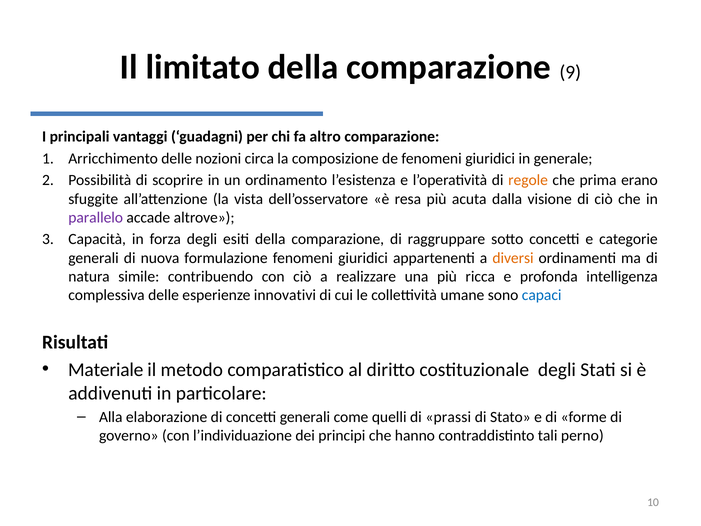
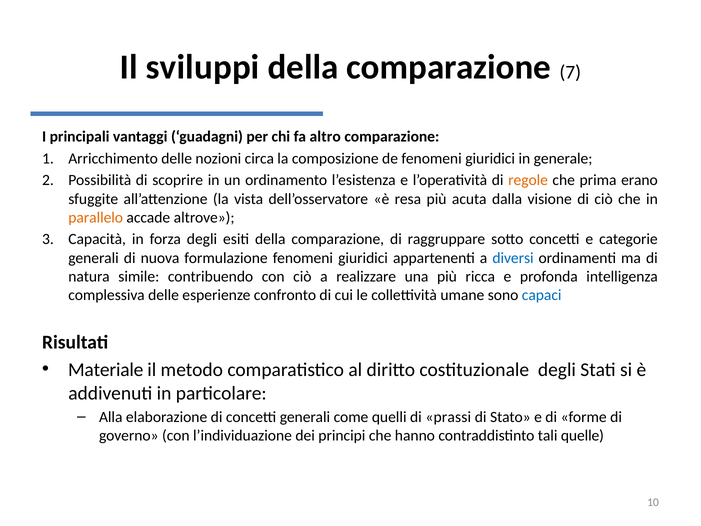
limitato: limitato -> sviluppi
9: 9 -> 7
parallelo colour: purple -> orange
diversi colour: orange -> blue
innovativi: innovativi -> confronto
perno: perno -> quelle
